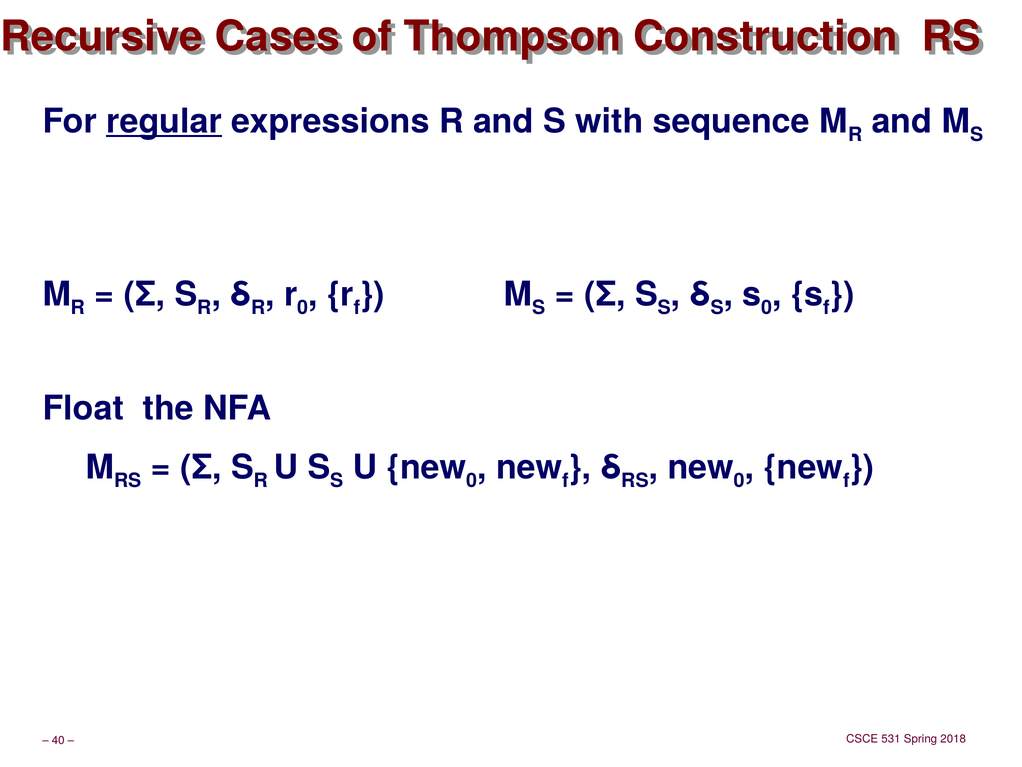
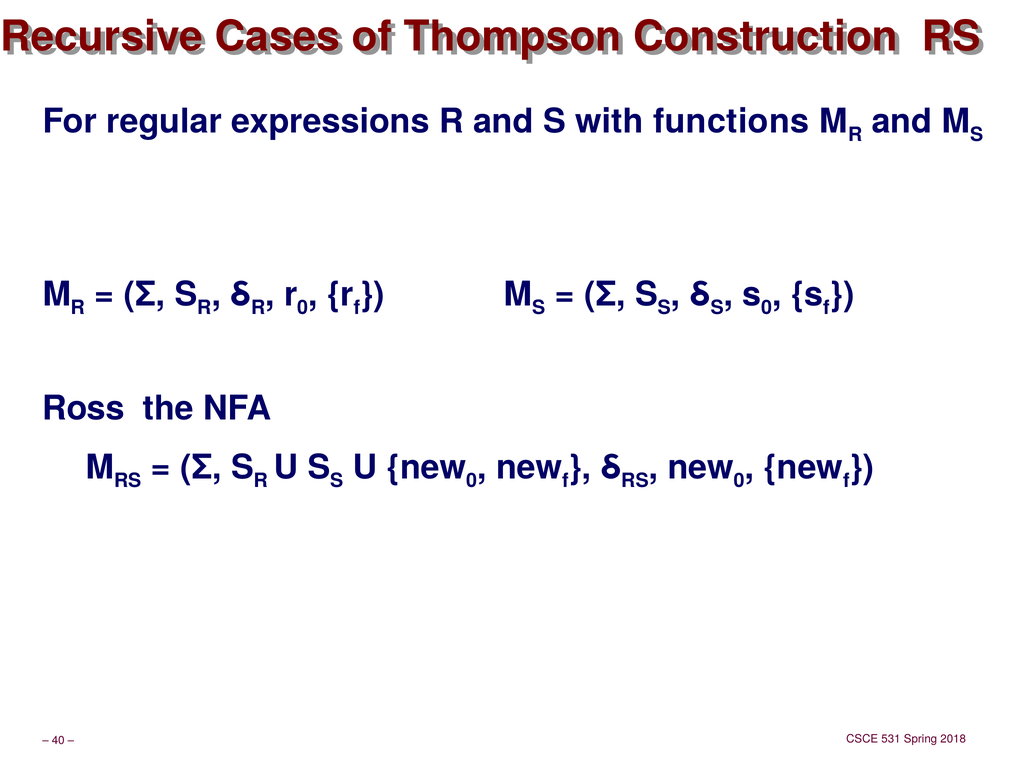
regular underline: present -> none
sequence: sequence -> functions
Float: Float -> Ross
